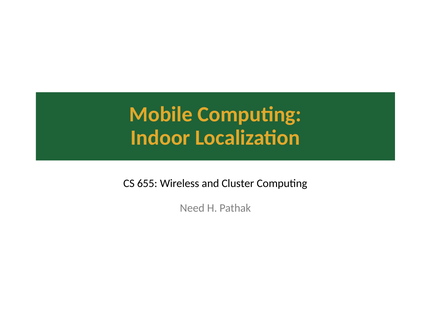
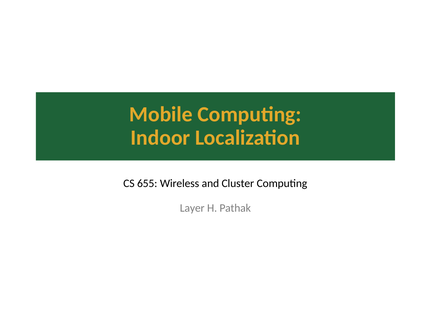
Need: Need -> Layer
